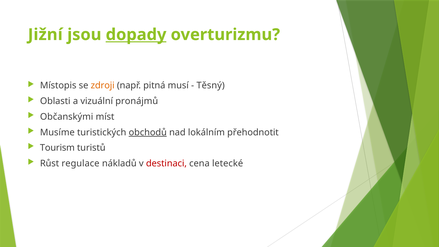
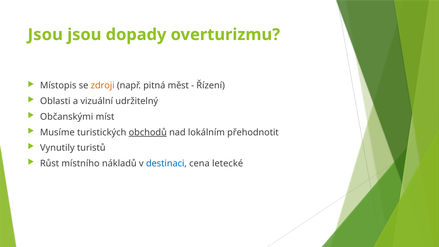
Jižní at (45, 35): Jižní -> Jsou
dopady underline: present -> none
musí: musí -> měst
Těsný: Těsný -> Řízení
pronájmů: pronájmů -> udržitelný
Tourism: Tourism -> Vynutily
regulace: regulace -> místního
destinaci colour: red -> blue
